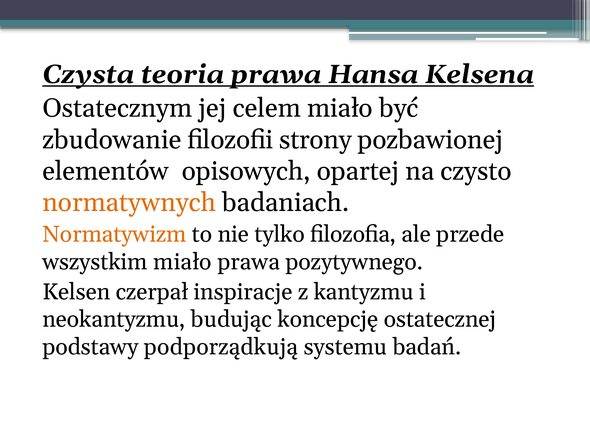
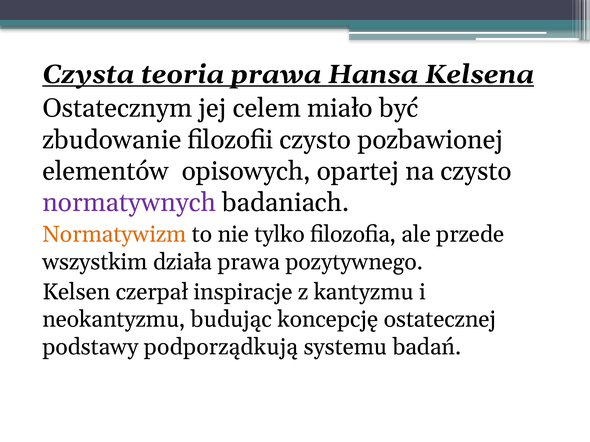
filozofii strony: strony -> czysto
normatywnych colour: orange -> purple
wszystkim miało: miało -> działa
